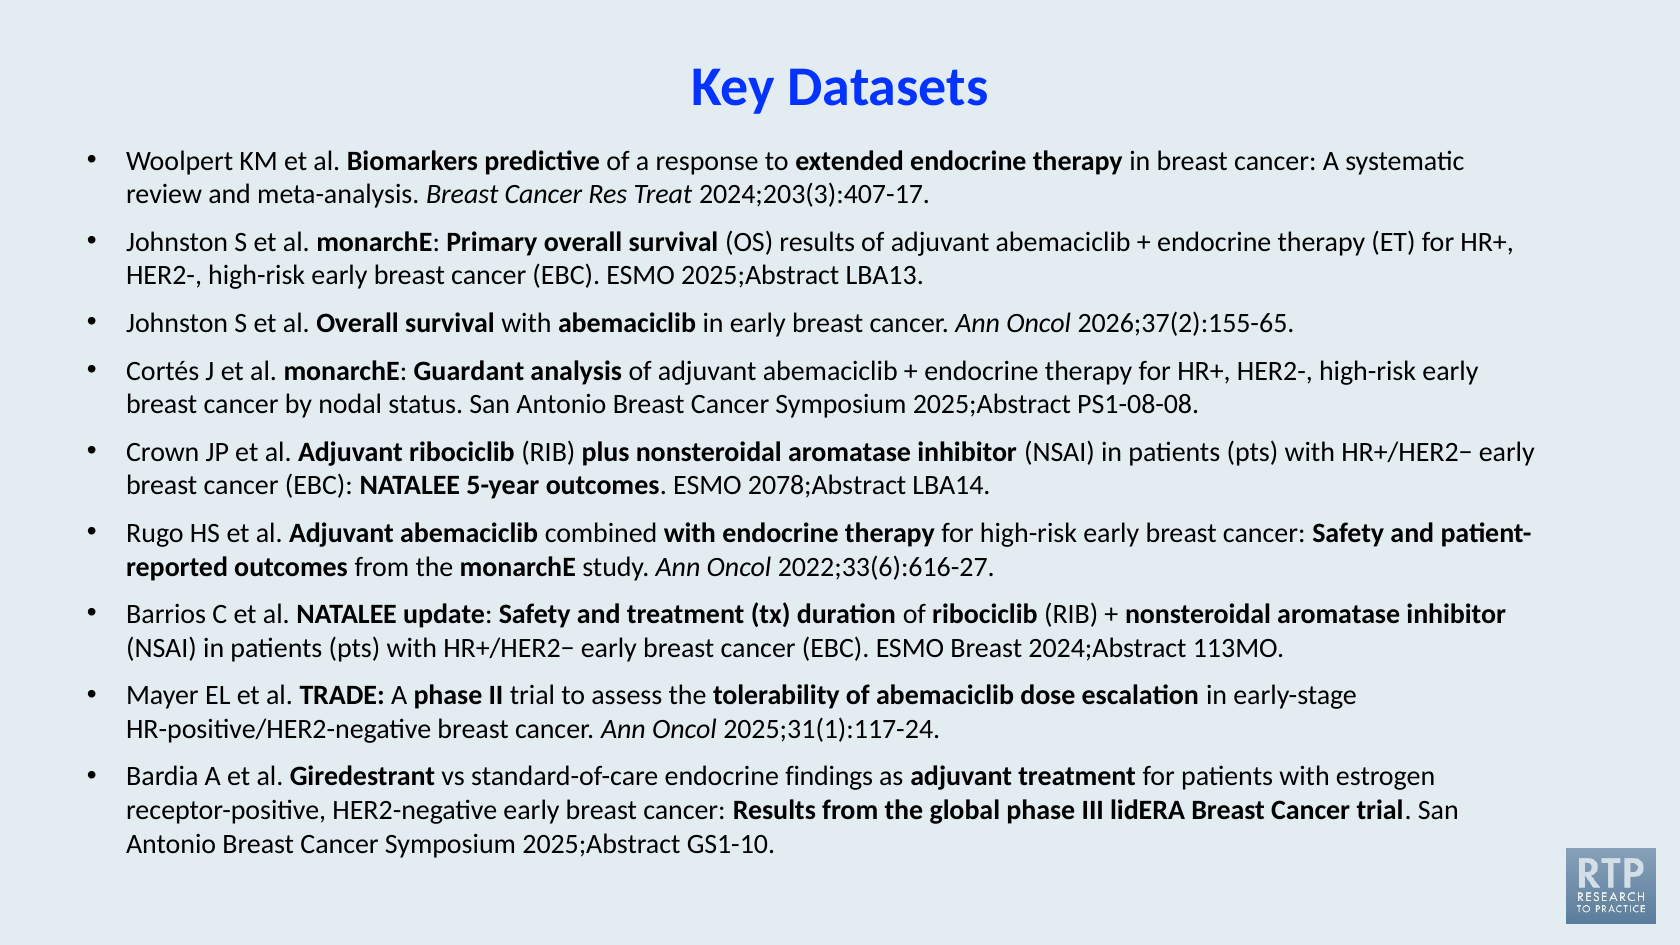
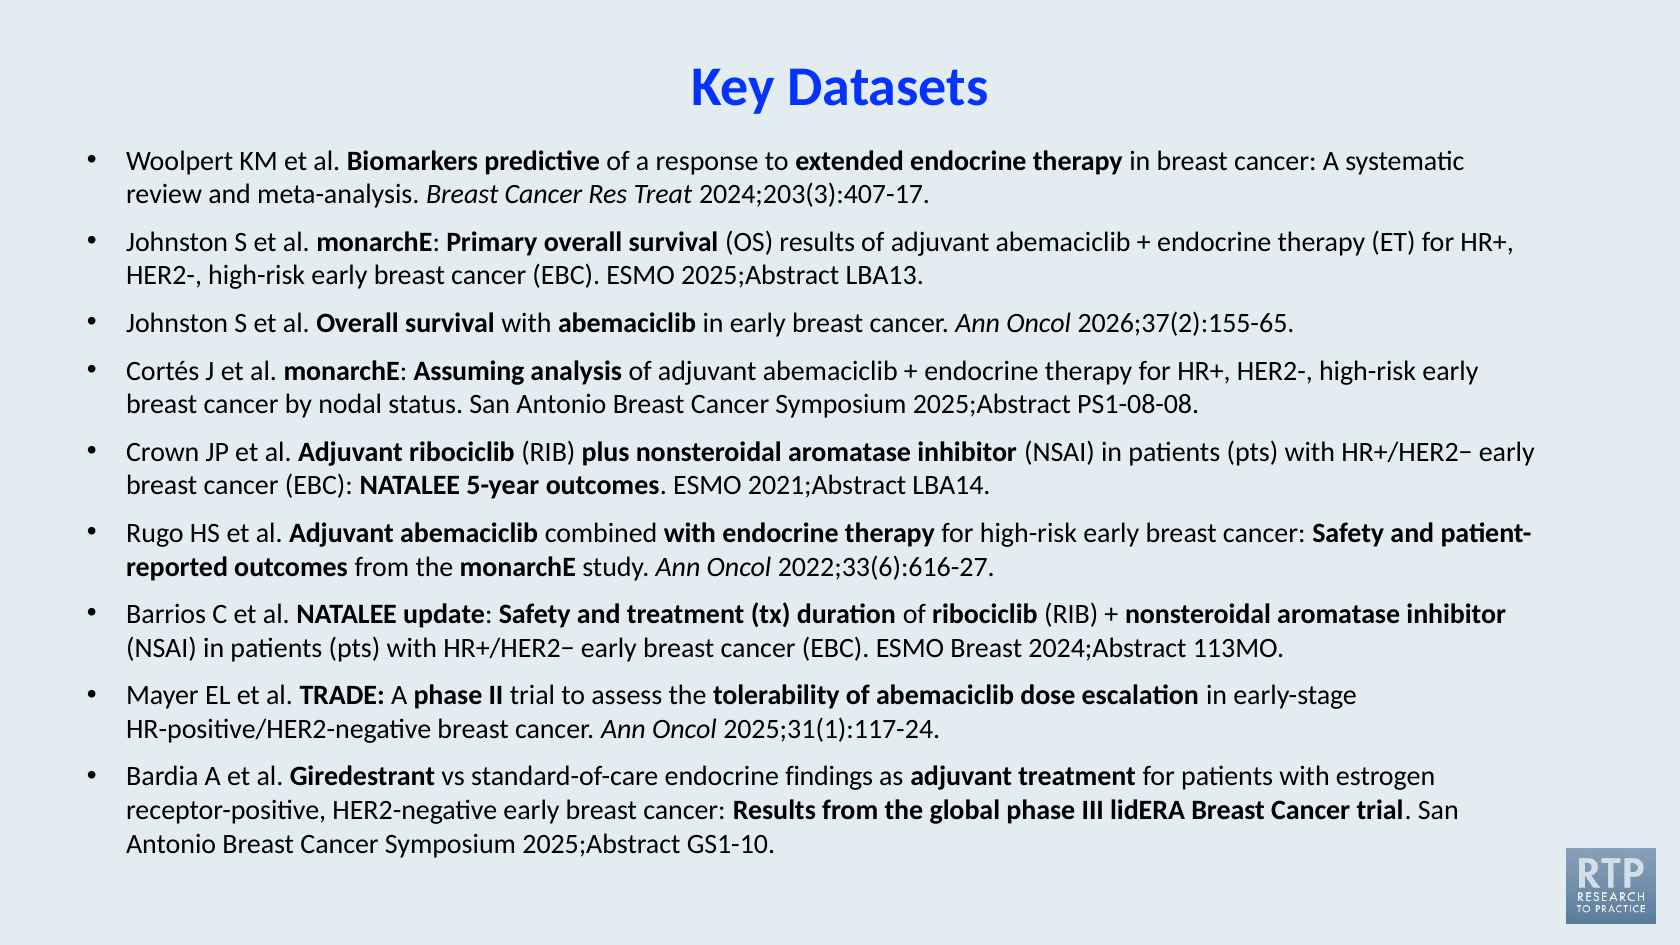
Guardant: Guardant -> Assuming
2078;Abstract: 2078;Abstract -> 2021;Abstract
